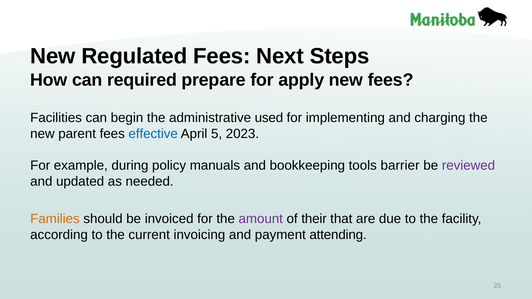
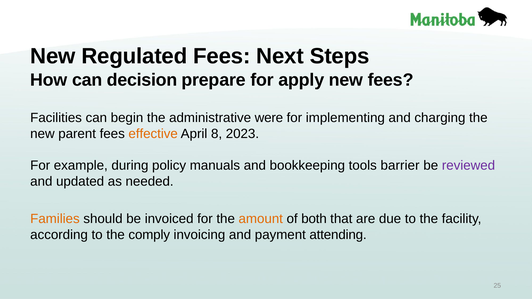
required: required -> decision
used: used -> were
effective colour: blue -> orange
5: 5 -> 8
amount colour: purple -> orange
their: their -> both
current: current -> comply
